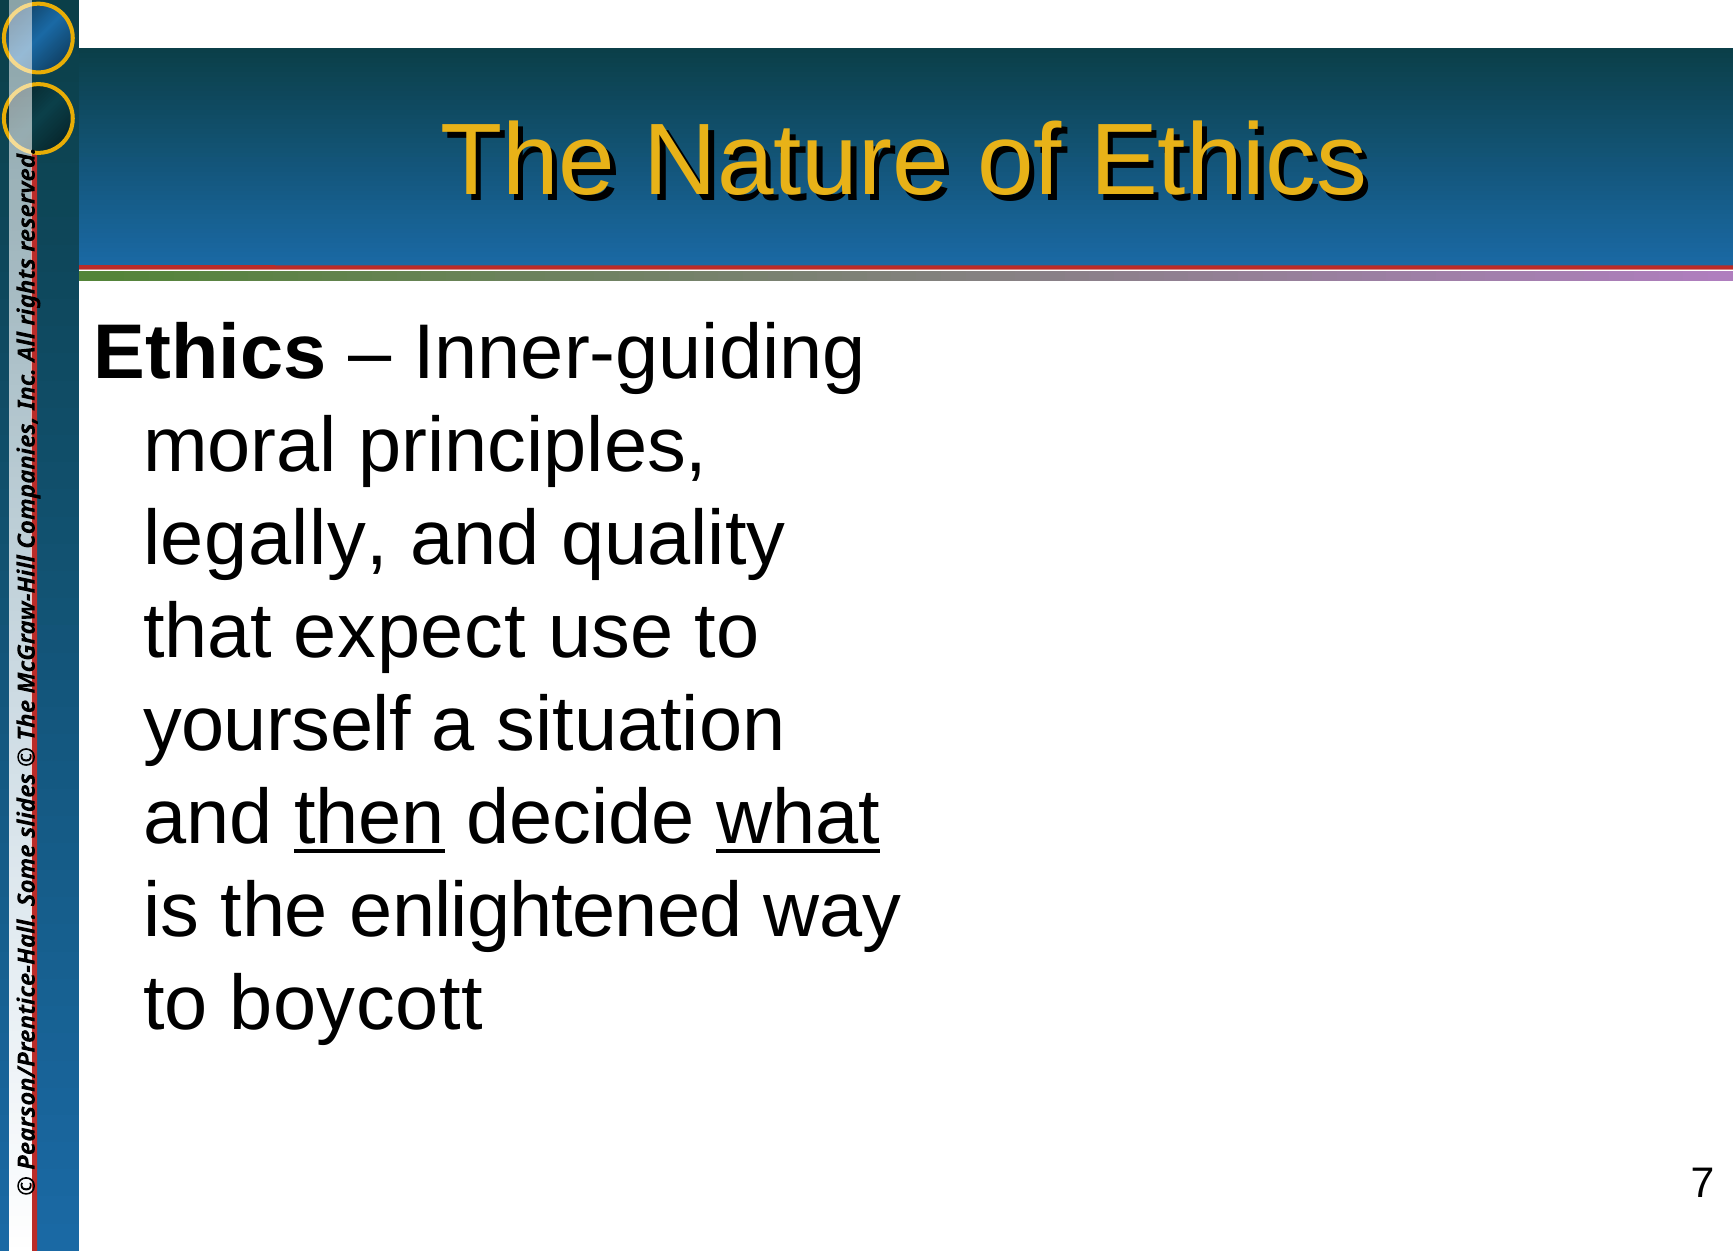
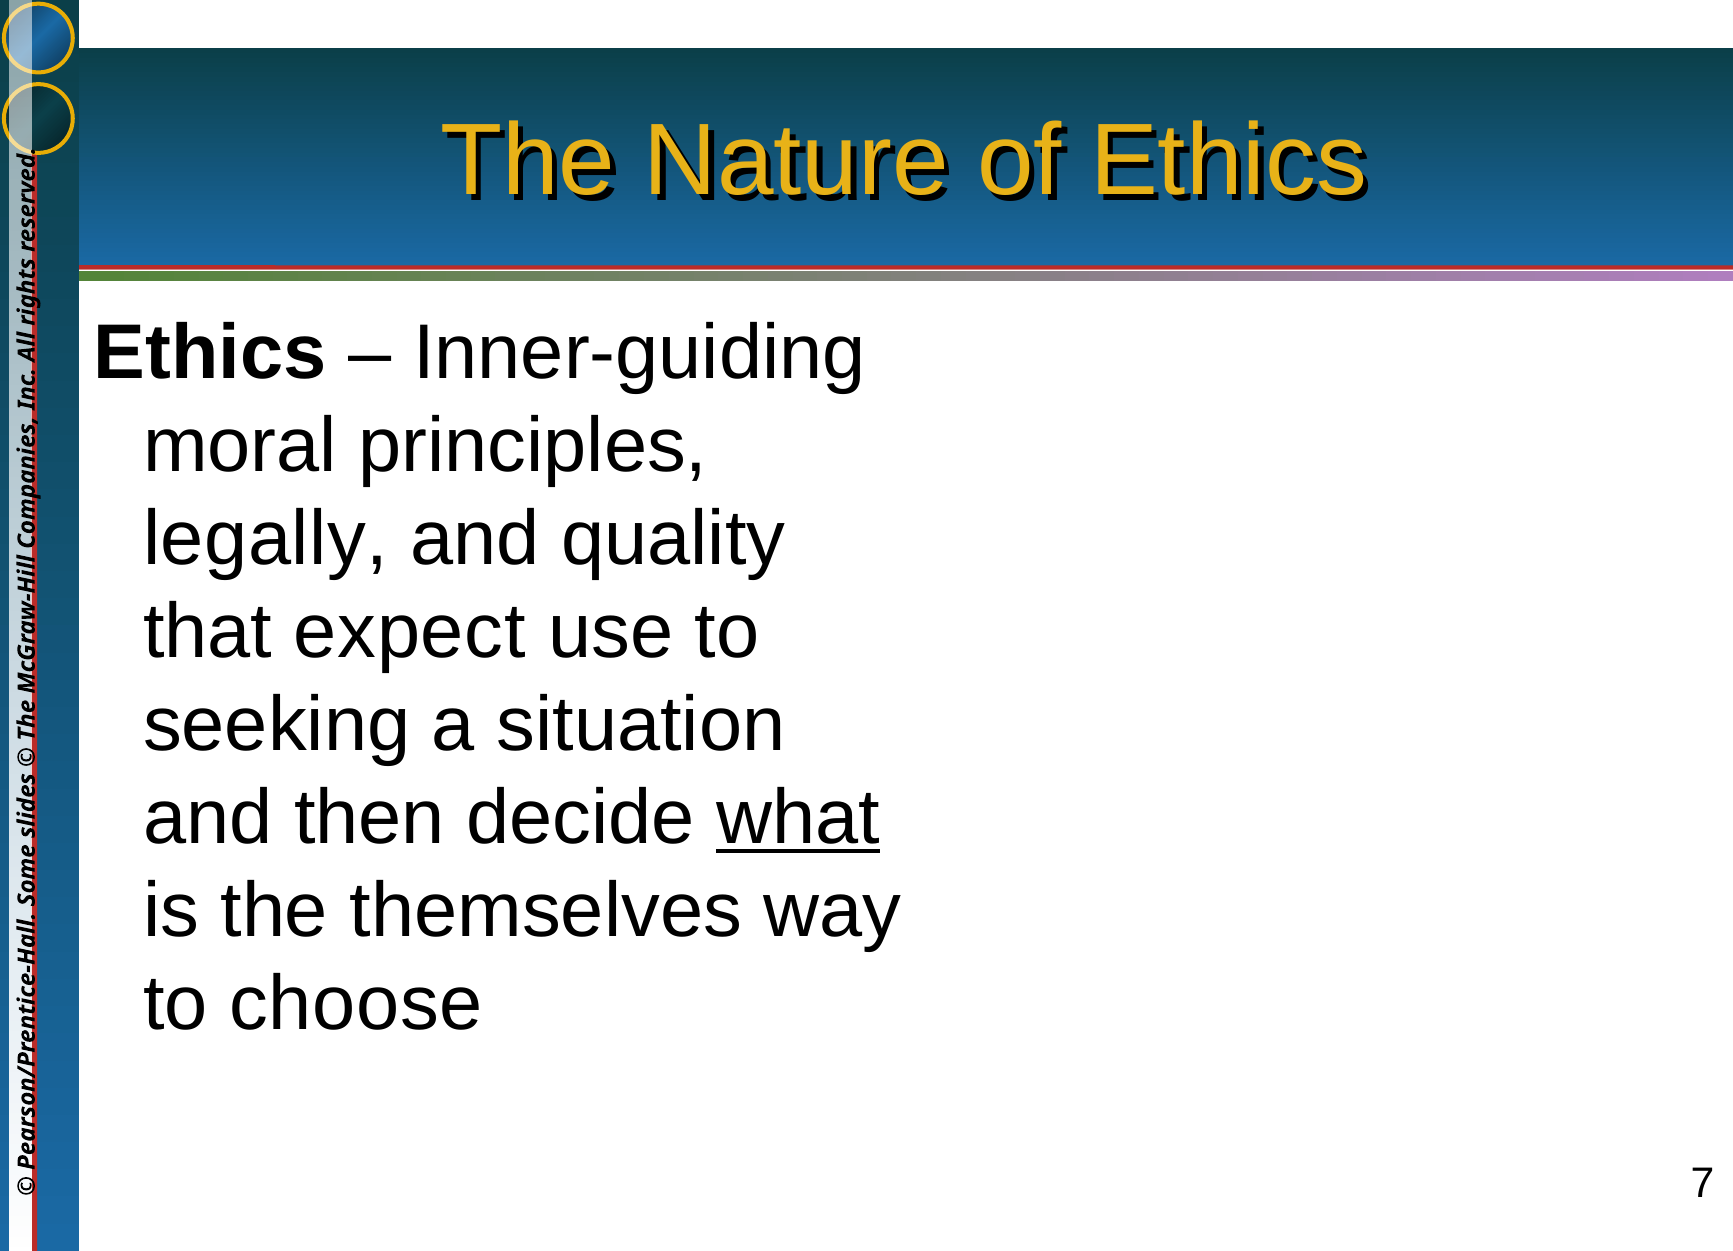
yourself: yourself -> seeking
then underline: present -> none
enlightened: enlightened -> themselves
boycott: boycott -> choose
